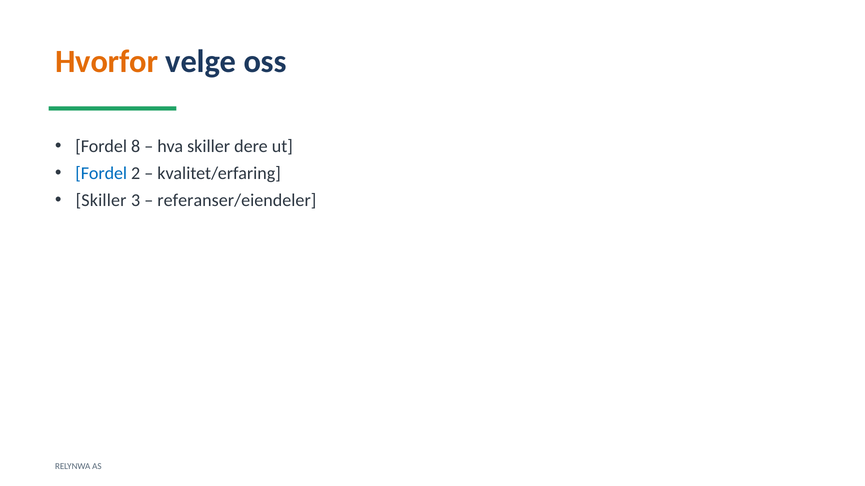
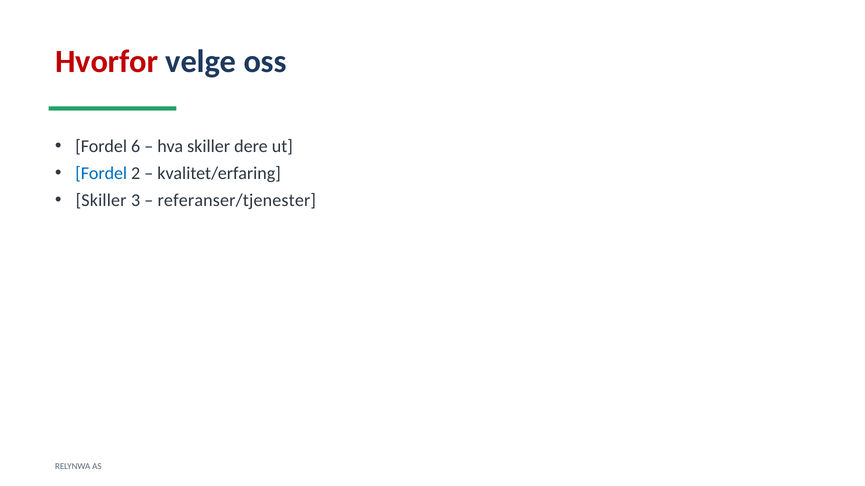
Hvorfor colour: orange -> red
8: 8 -> 6
referanser/eiendeler: referanser/eiendeler -> referanser/tjenester
